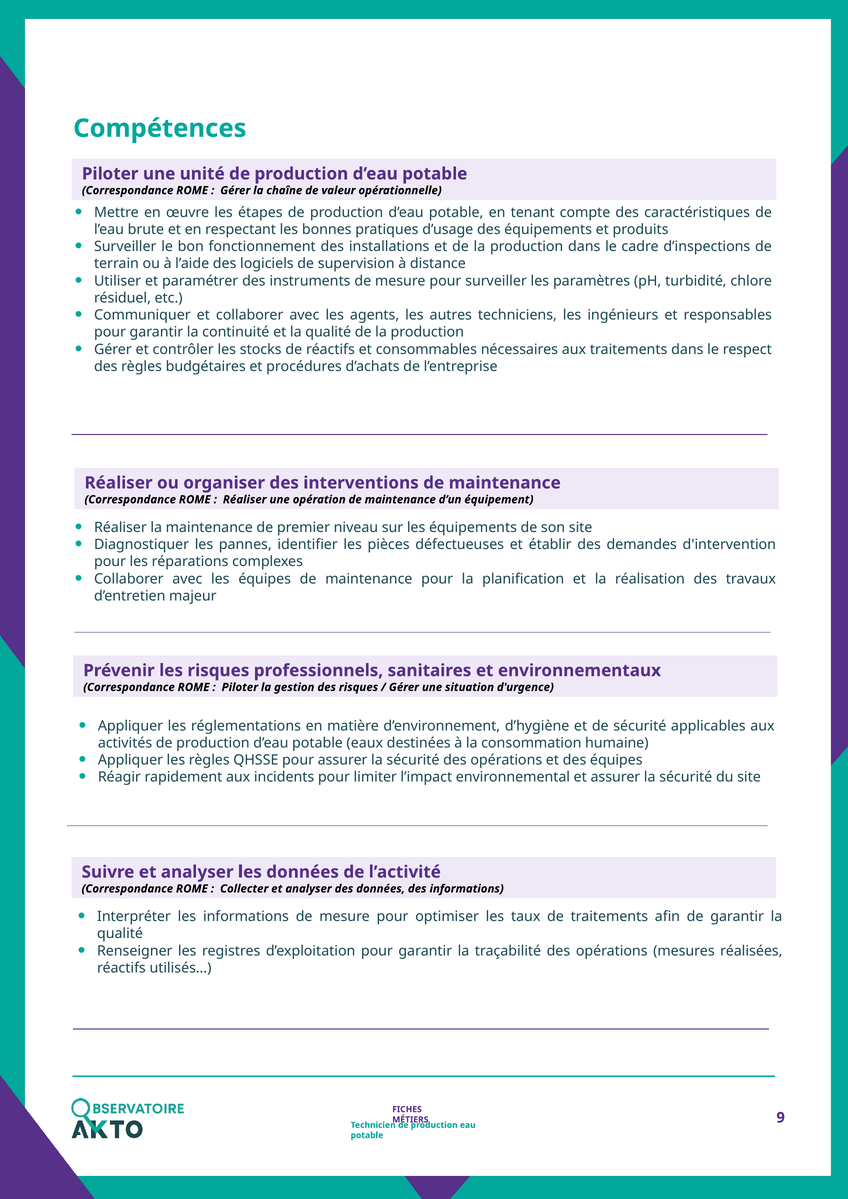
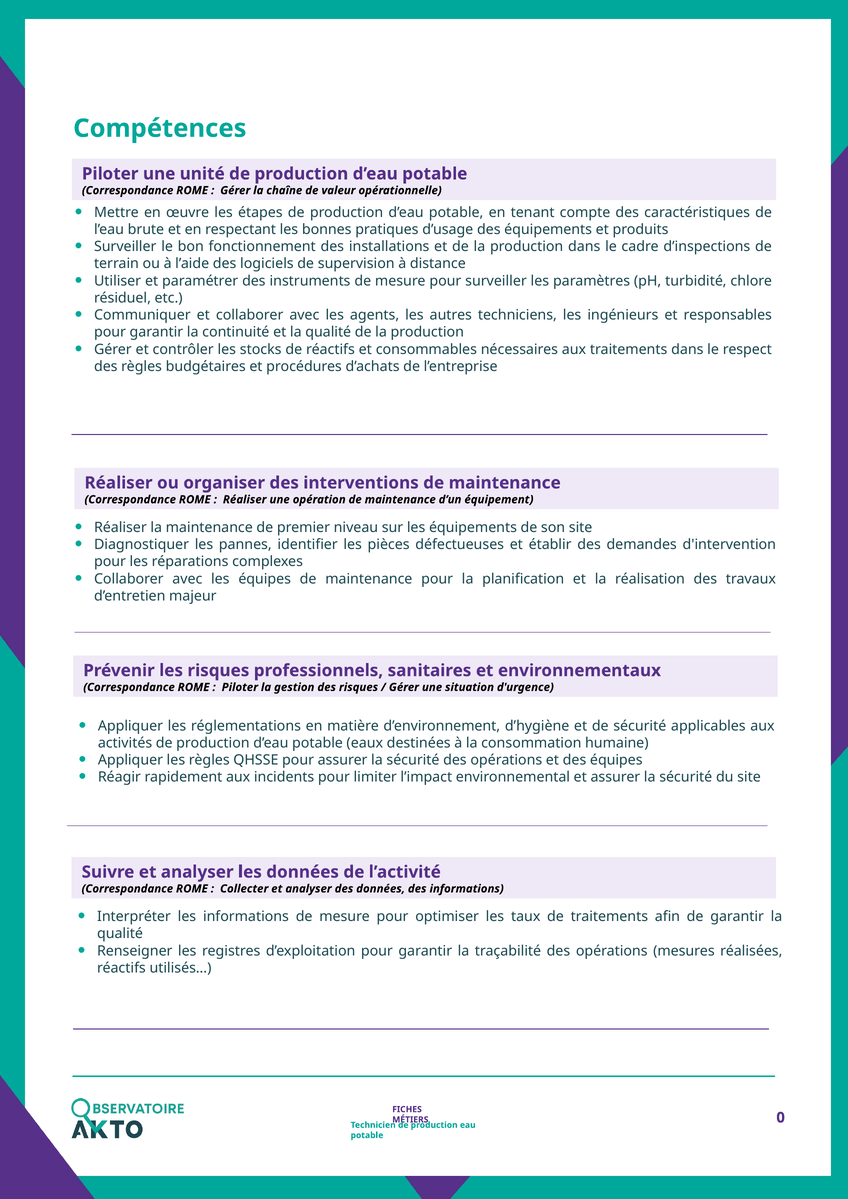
9: 9 -> 0
